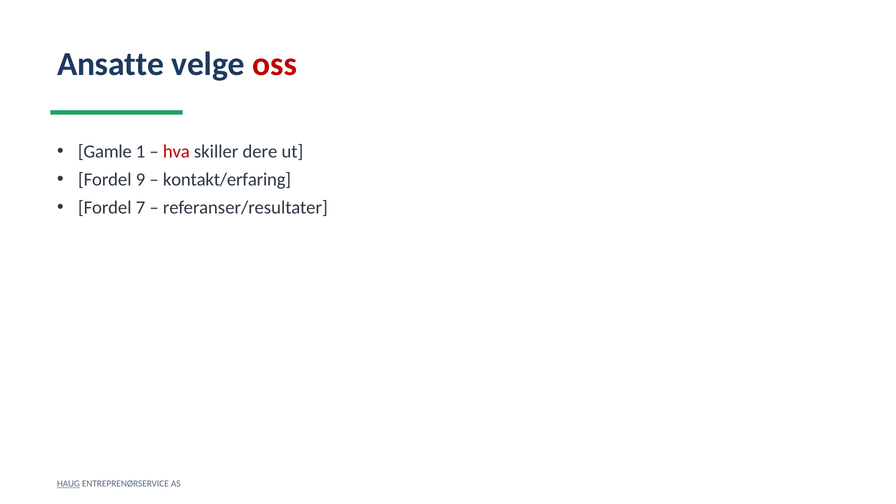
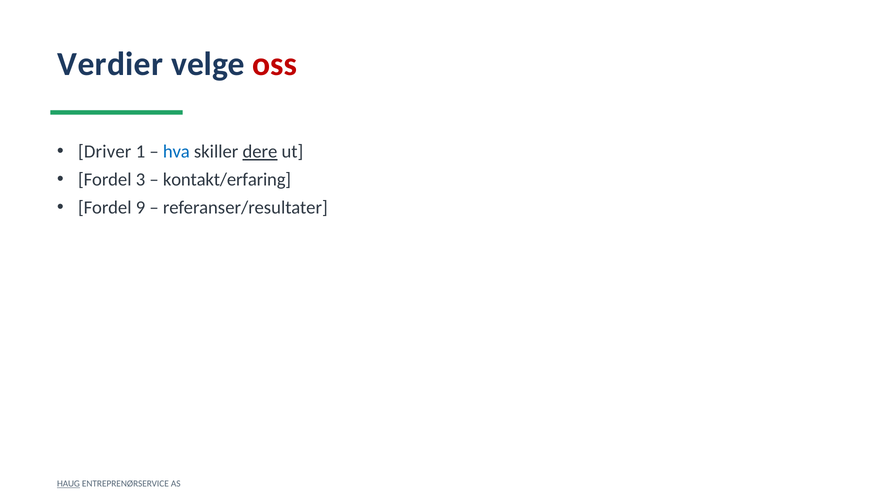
Ansatte: Ansatte -> Verdier
Gamle: Gamle -> Driver
hva colour: red -> blue
dere underline: none -> present
9: 9 -> 3
7: 7 -> 9
